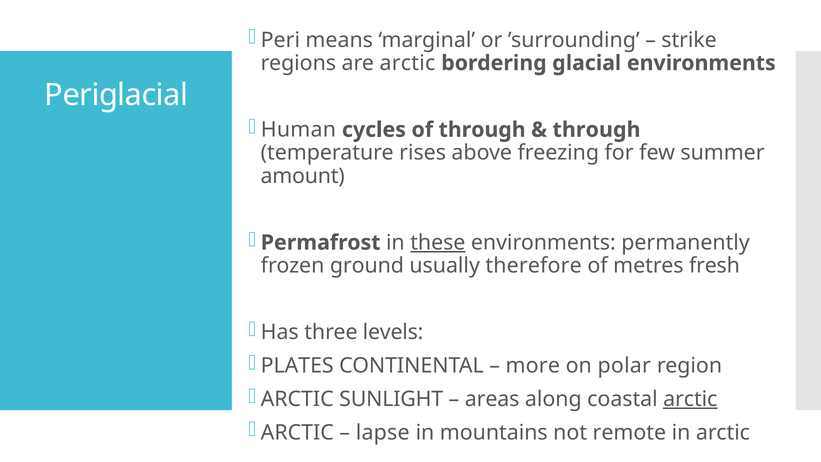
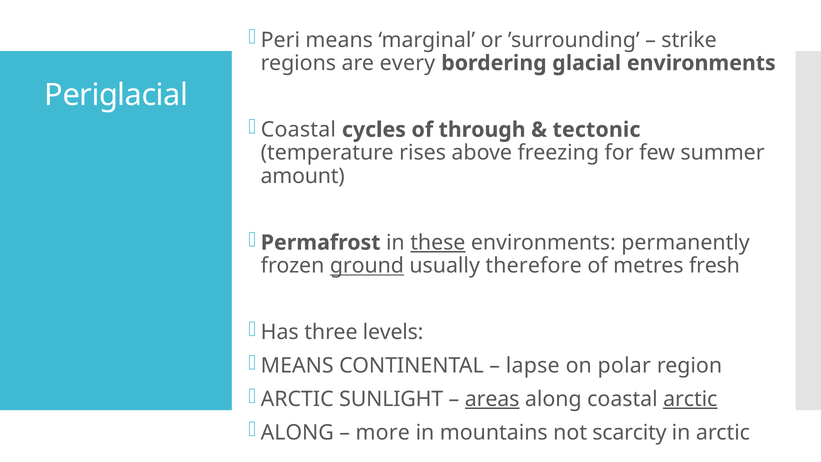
are arctic: arctic -> every
Human at (298, 130): Human -> Coastal
through at (597, 130): through -> tectonic
ground underline: none -> present
PLATES at (297, 366): PLATES -> MEANS
more: more -> lapse
areas underline: none -> present
ARCTIC at (297, 432): ARCTIC -> ALONG
lapse: lapse -> more
remote: remote -> scarcity
